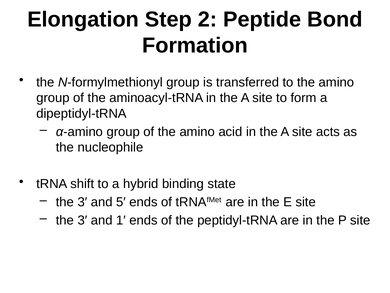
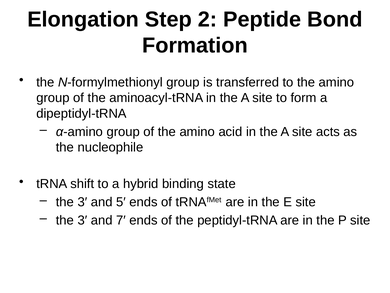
1′: 1′ -> 7′
